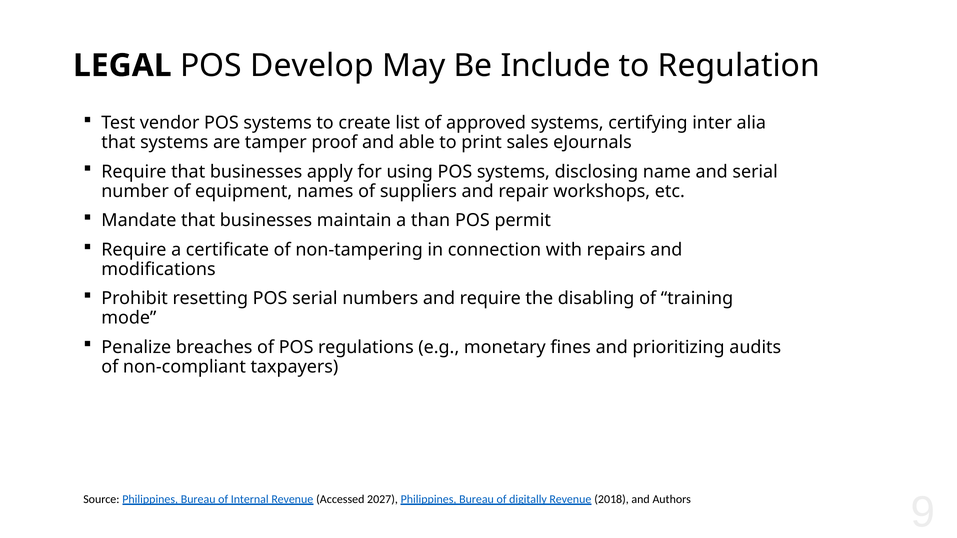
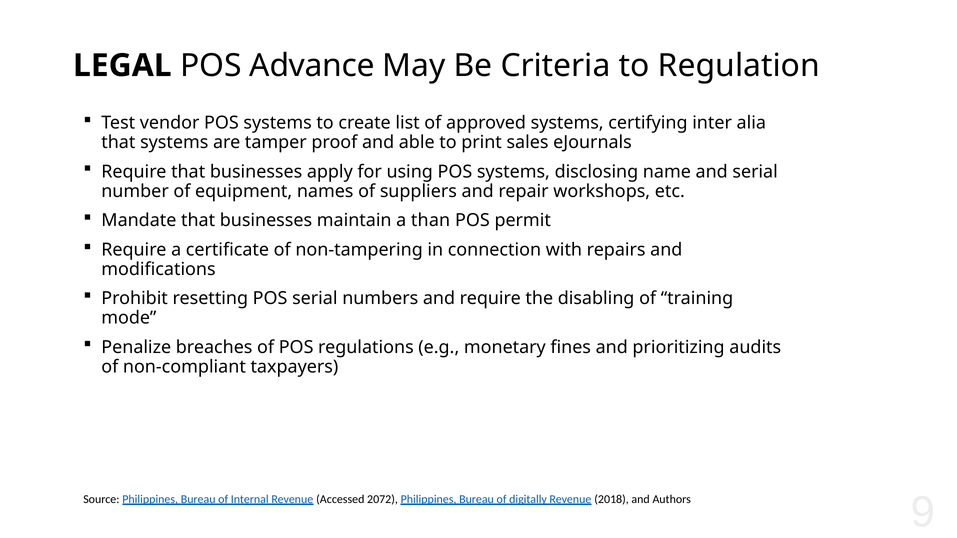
Develop: Develop -> Advance
Include: Include -> Criteria
2027: 2027 -> 2072
